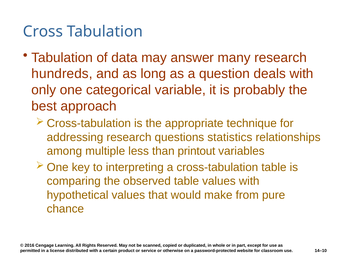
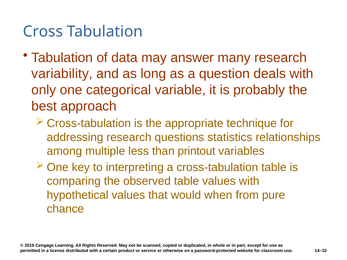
hundreds: hundreds -> variability
make: make -> when
